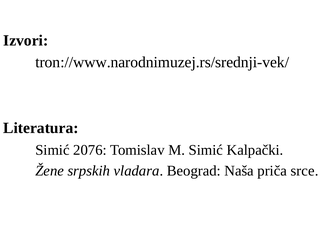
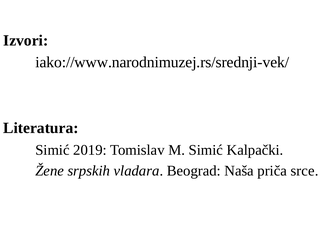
tron://www.narodnimuzej.rs/srednji-vek/: tron://www.narodnimuzej.rs/srednji-vek/ -> iako://www.narodnimuzej.rs/srednji-vek/
2076: 2076 -> 2019
